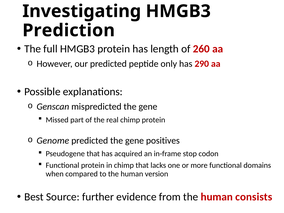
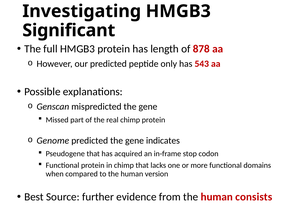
Prediction: Prediction -> Significant
260: 260 -> 878
290: 290 -> 543
positives: positives -> indicates
